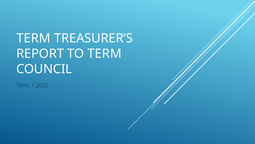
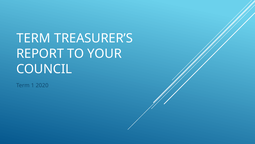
TO TERM: TERM -> YOUR
